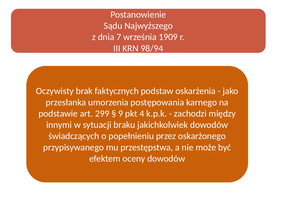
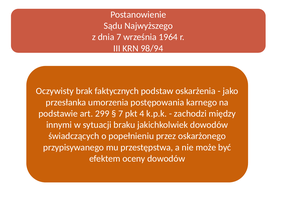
1909: 1909 -> 1964
9 at (121, 113): 9 -> 7
